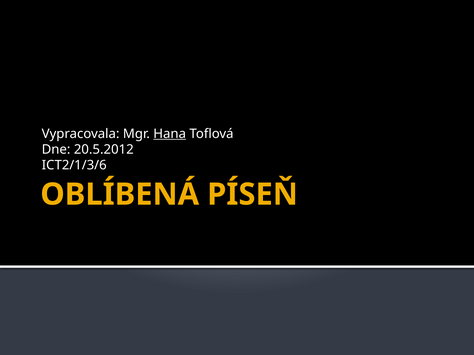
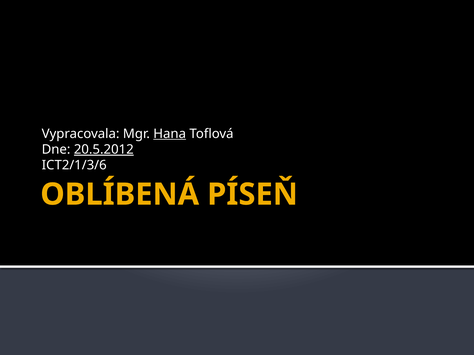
20.5.2012 underline: none -> present
